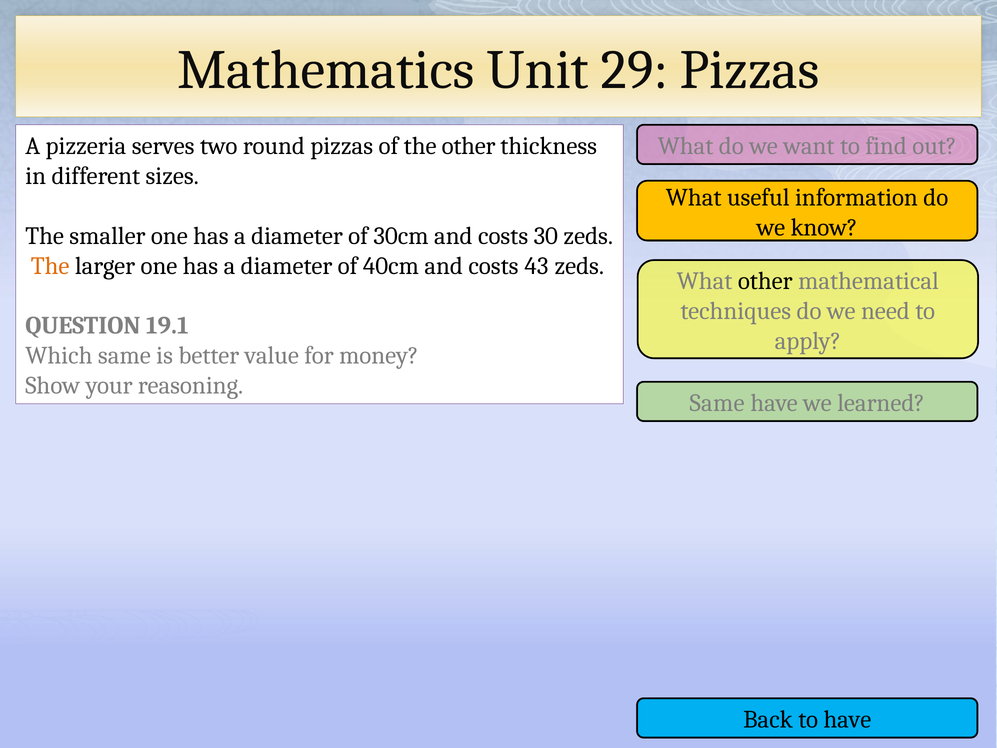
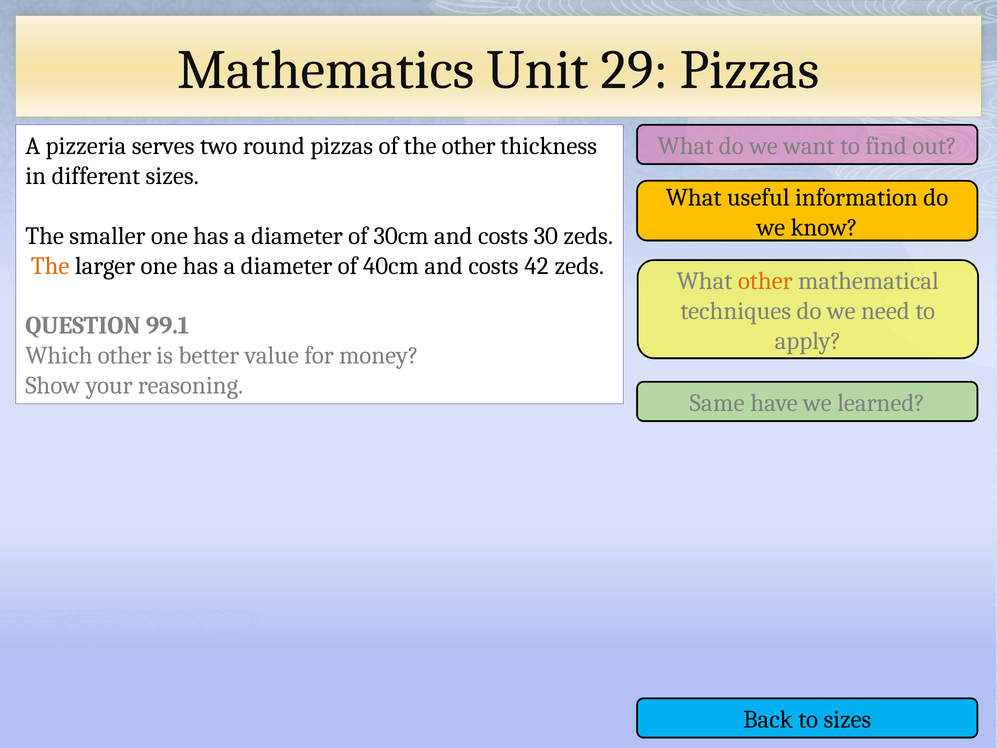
43: 43 -> 42
other at (765, 281) colour: black -> orange
19.1: 19.1 -> 99.1
Which same: same -> other
to have: have -> sizes
